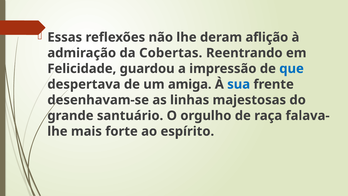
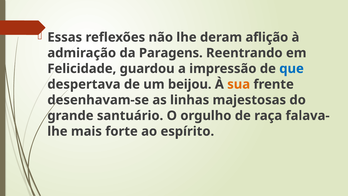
Cobertas: Cobertas -> Paragens
amiga: amiga -> beijou
sua colour: blue -> orange
